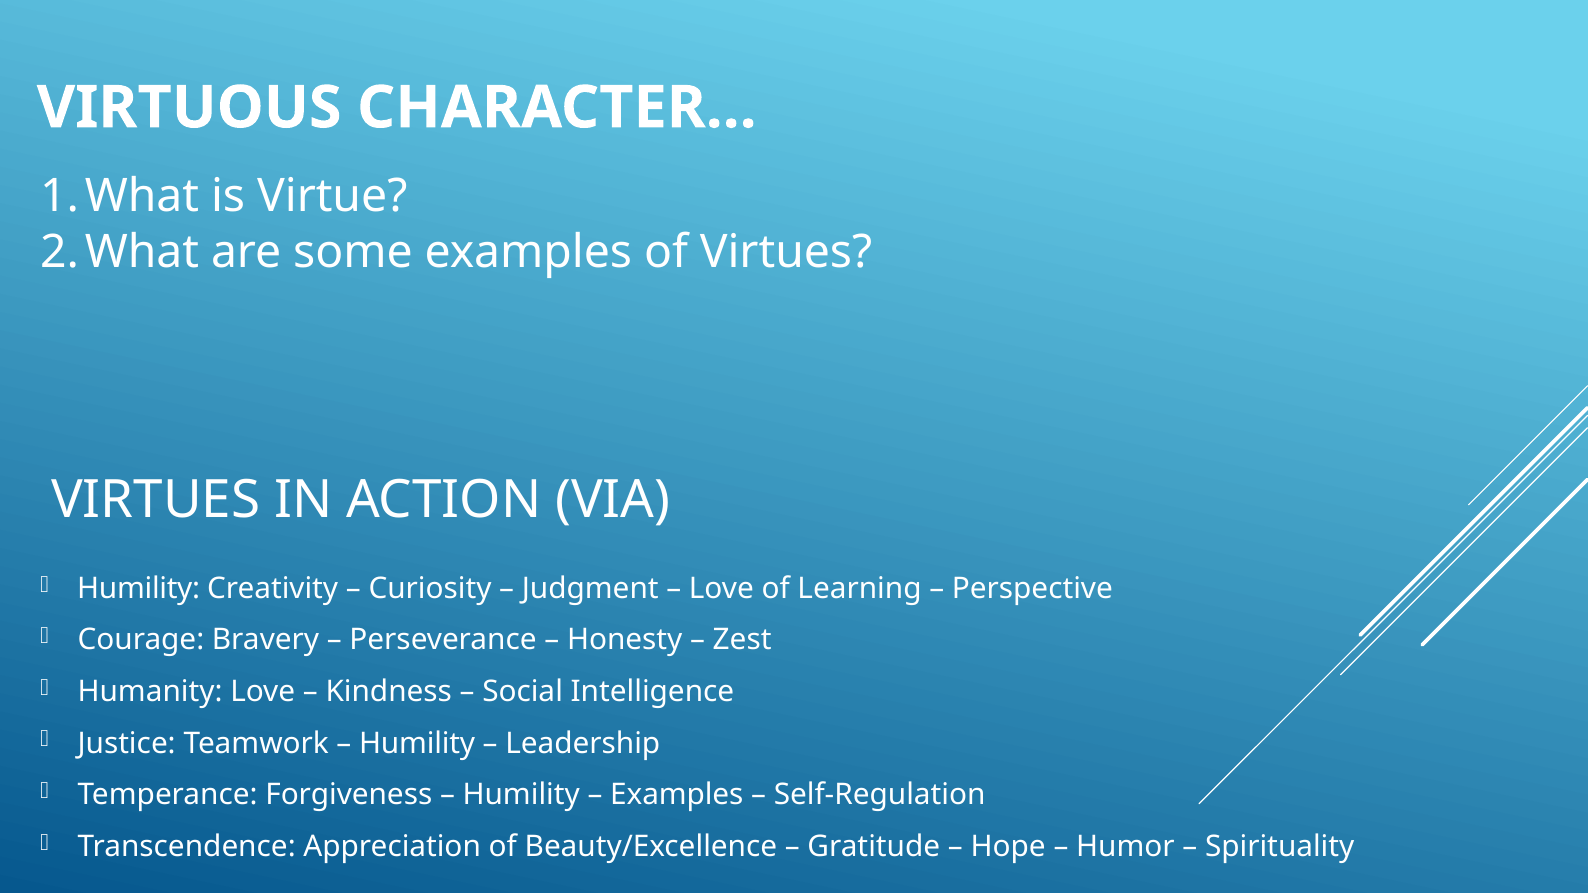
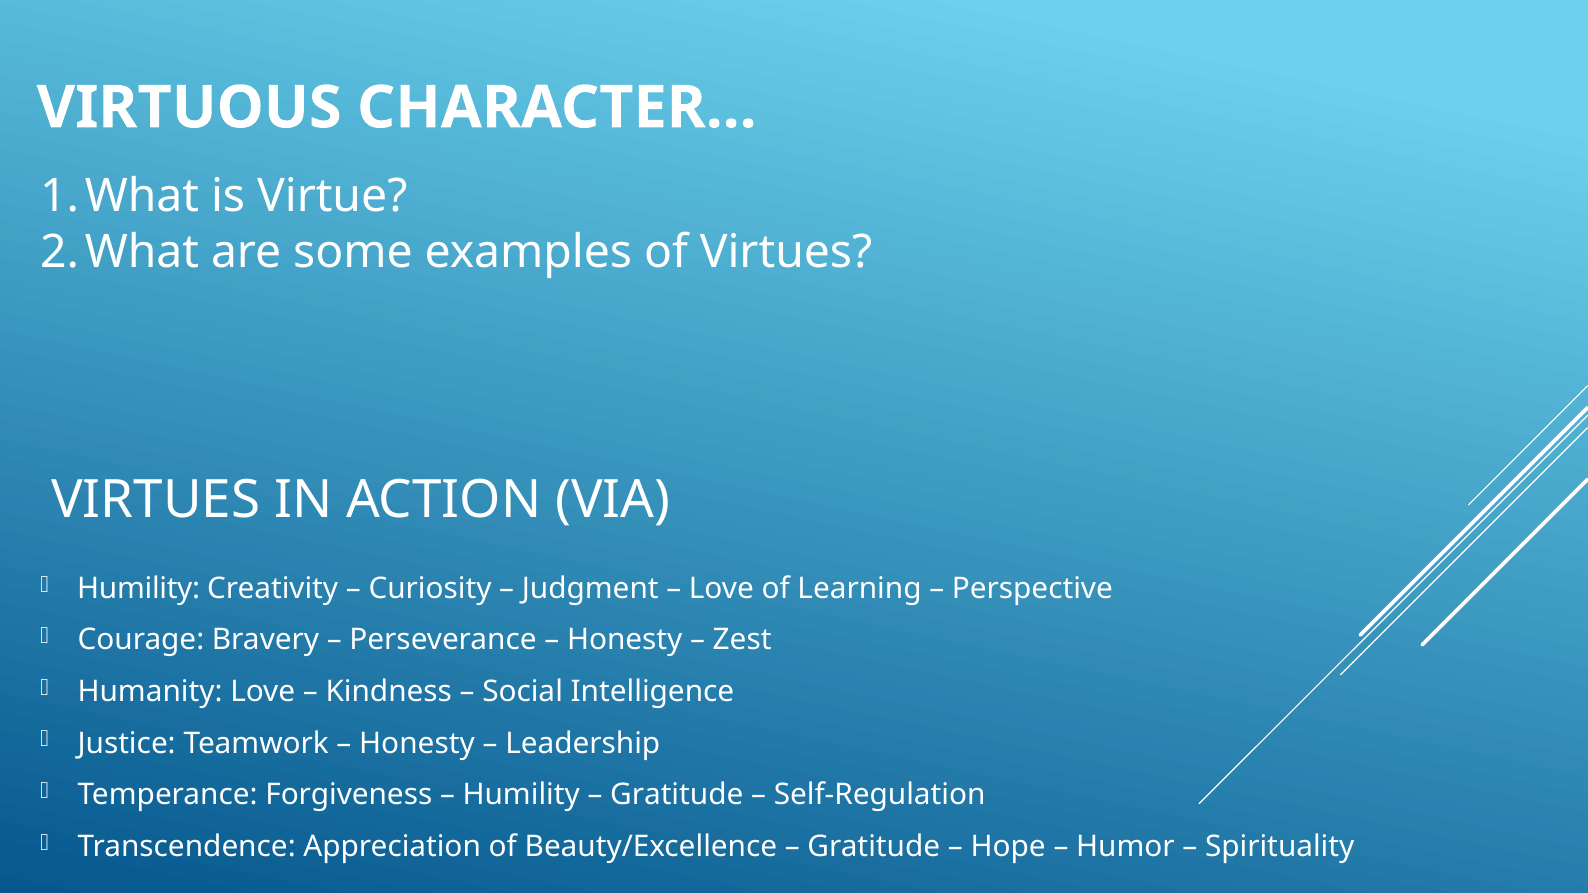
Humility at (417, 744): Humility -> Honesty
Examples at (677, 795): Examples -> Gratitude
